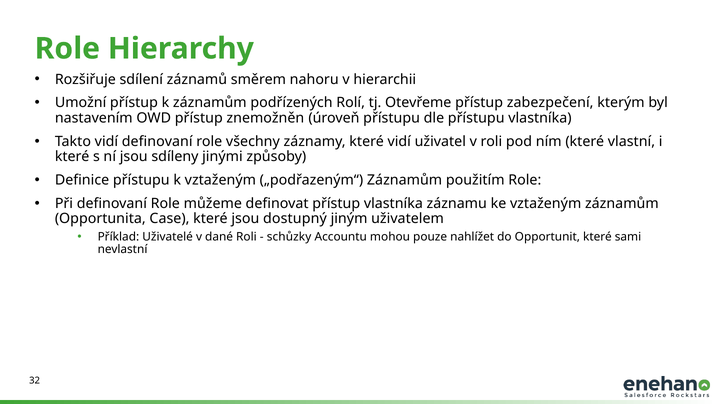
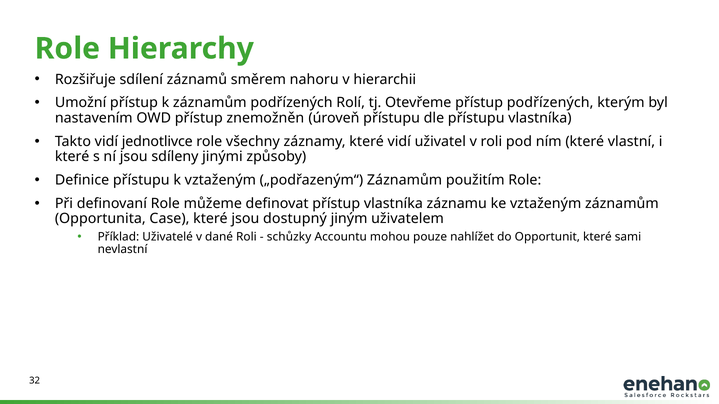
přístup zabezpečení: zabezpečení -> podřízených
vidí definovaní: definovaní -> jednotlivce
